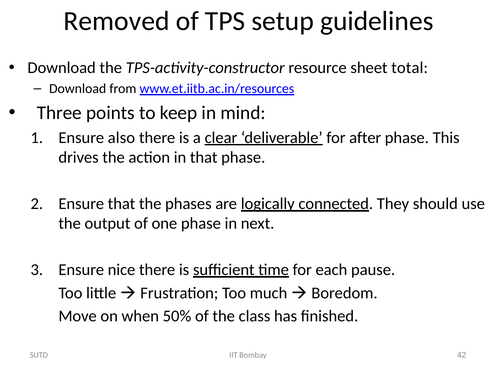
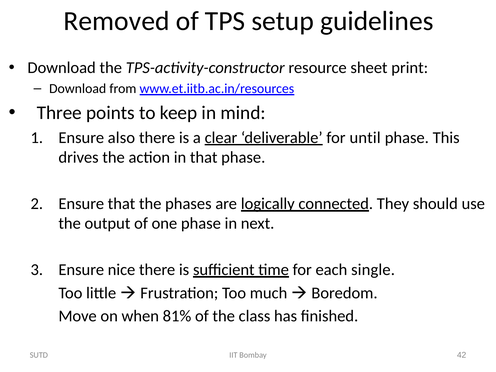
total: total -> print
after: after -> until
pause: pause -> single
50%: 50% -> 81%
